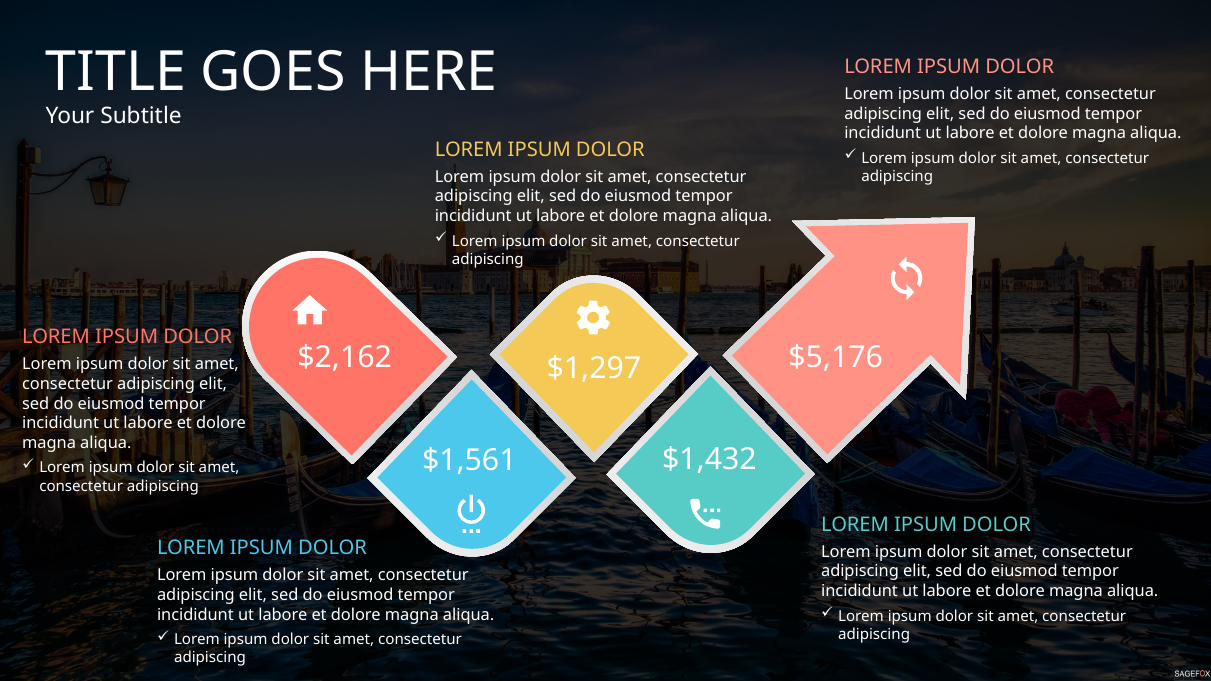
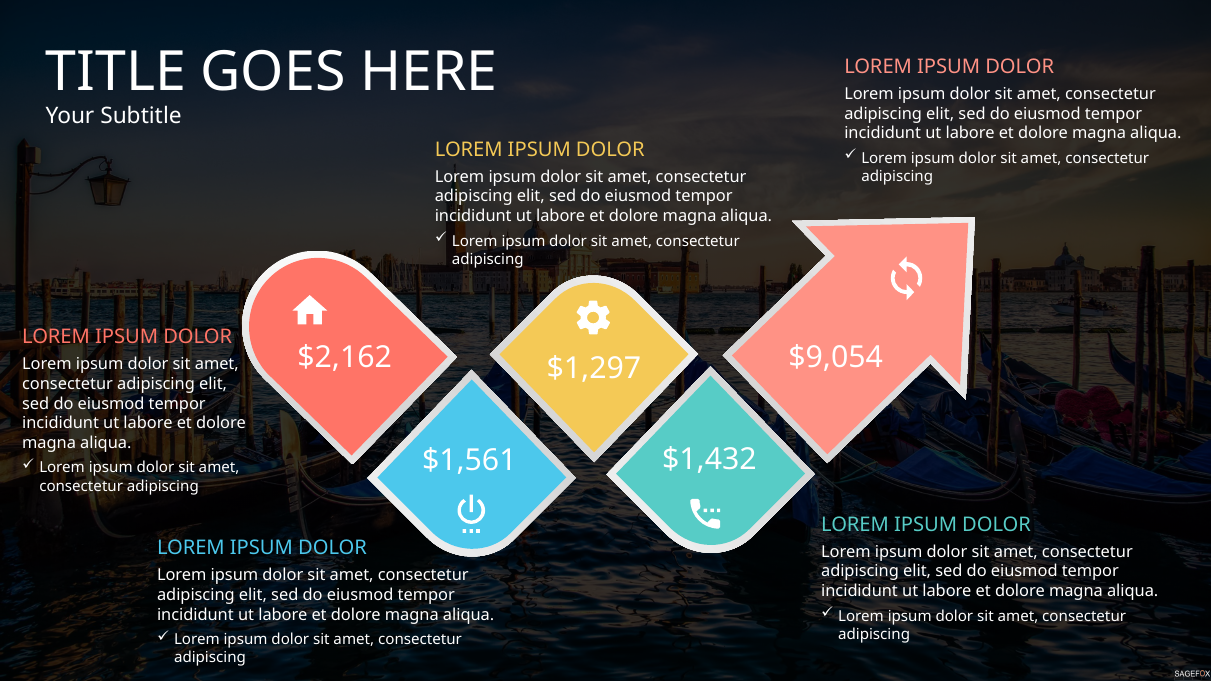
$5,176: $5,176 -> $9,054
